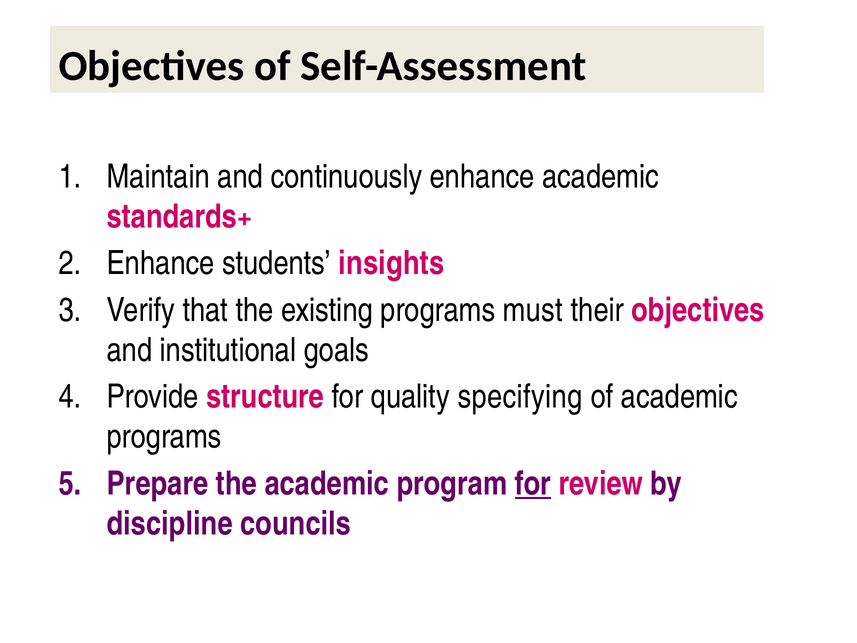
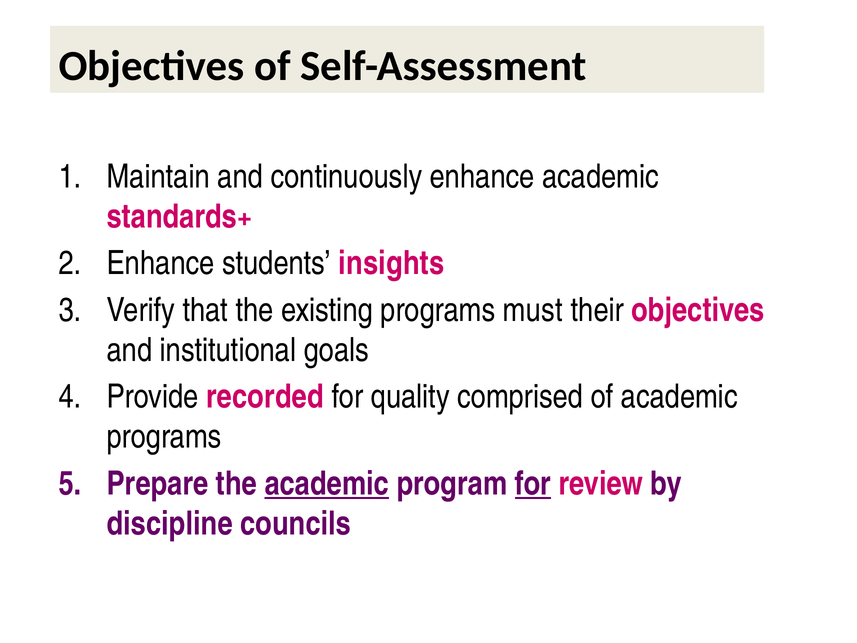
structure: structure -> recorded
specifying: specifying -> comprised
academic at (327, 483) underline: none -> present
